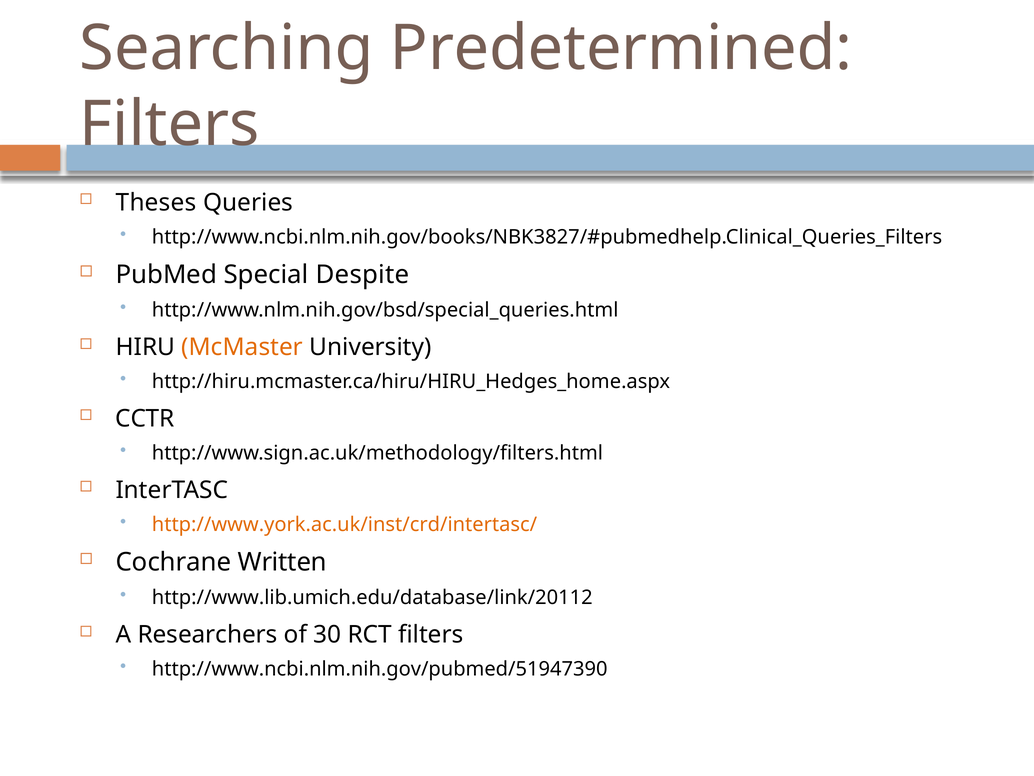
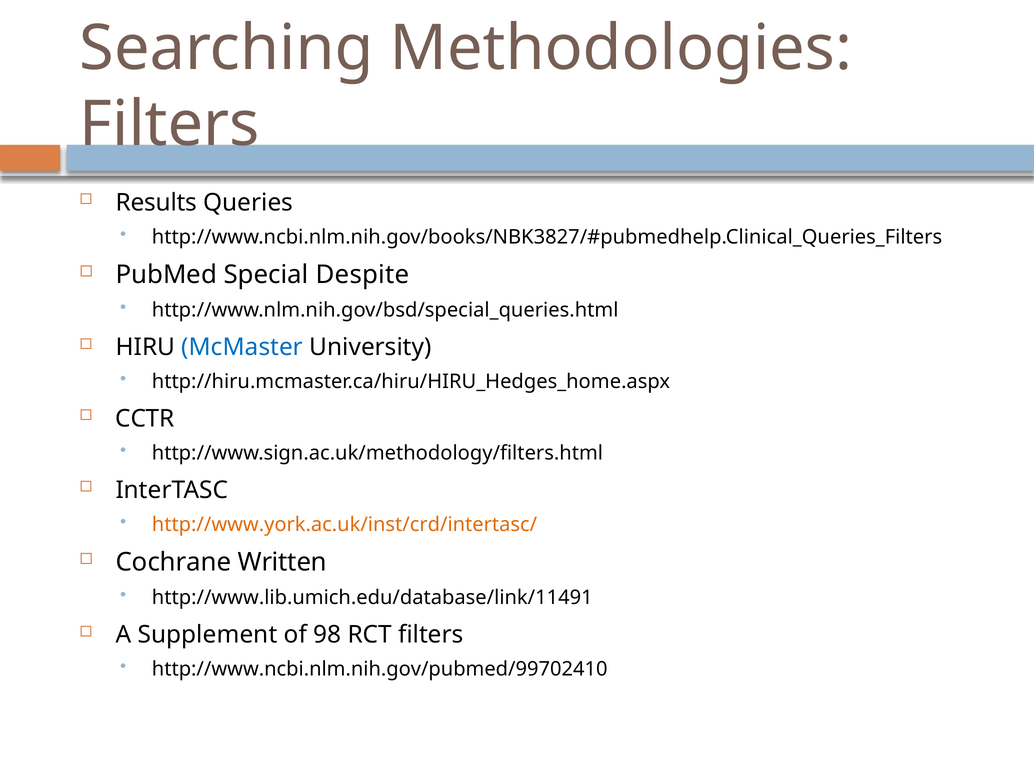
Predetermined: Predetermined -> Methodologies
Theses: Theses -> Results
McMaster colour: orange -> blue
http://www.lib.umich.edu/database/link/20112: http://www.lib.umich.edu/database/link/20112 -> http://www.lib.umich.edu/database/link/11491
Researchers: Researchers -> Supplement
30: 30 -> 98
http://www.ncbi.nlm.nih.gov/pubmed/51947390: http://www.ncbi.nlm.nih.gov/pubmed/51947390 -> http://www.ncbi.nlm.nih.gov/pubmed/99702410
